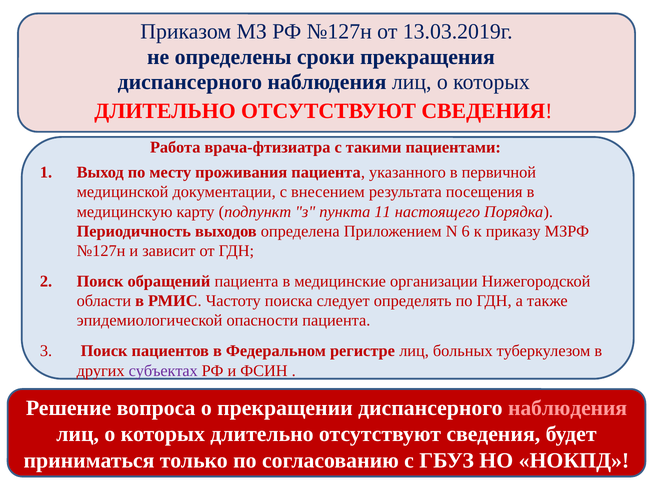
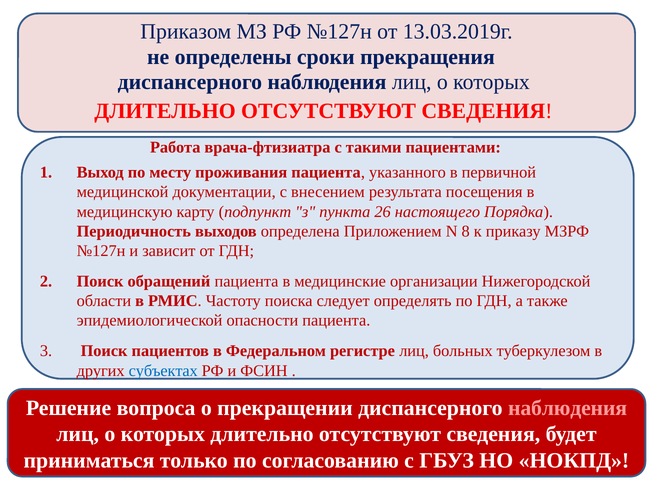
11: 11 -> 26
6: 6 -> 8
субъектах colour: purple -> blue
